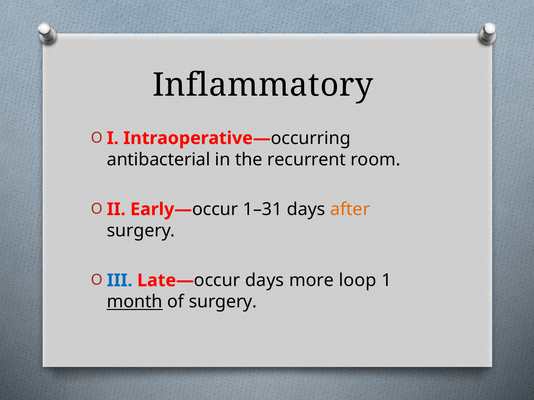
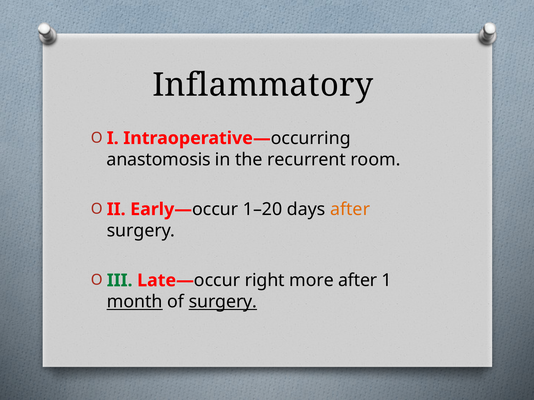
antibacterial: antibacterial -> anastomosis
1–31: 1–31 -> 1–20
III colour: blue -> green
days at (265, 281): days -> right
more loop: loop -> after
surgery at (223, 302) underline: none -> present
